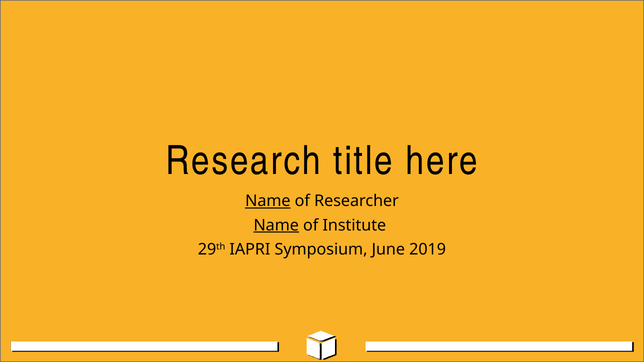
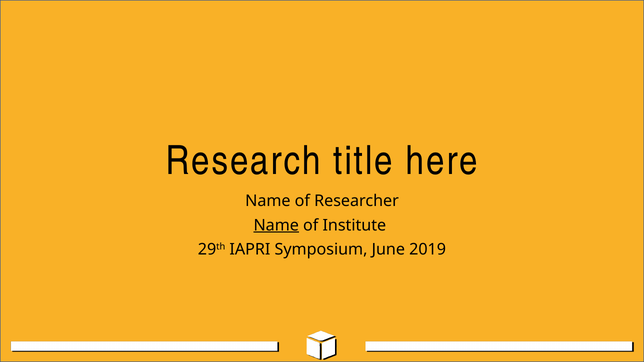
Name at (268, 201) underline: present -> none
